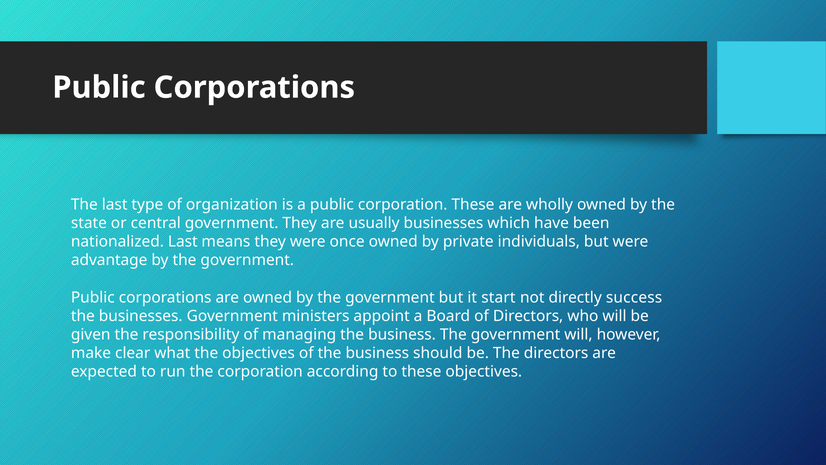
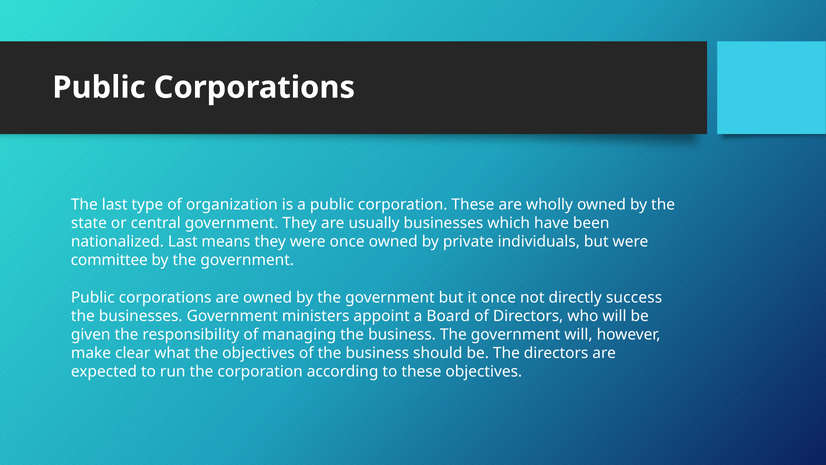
advantage: advantage -> committee
it start: start -> once
